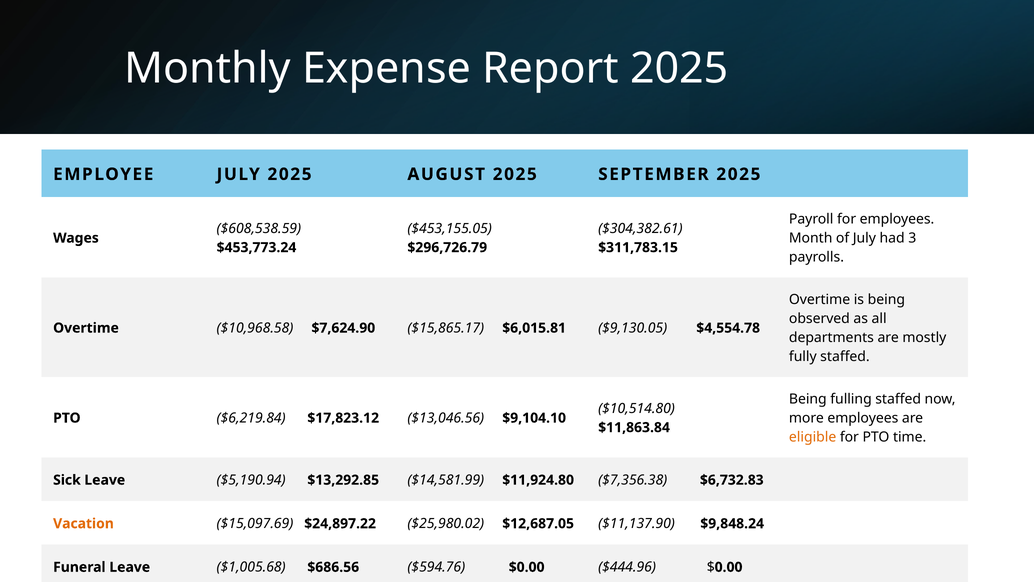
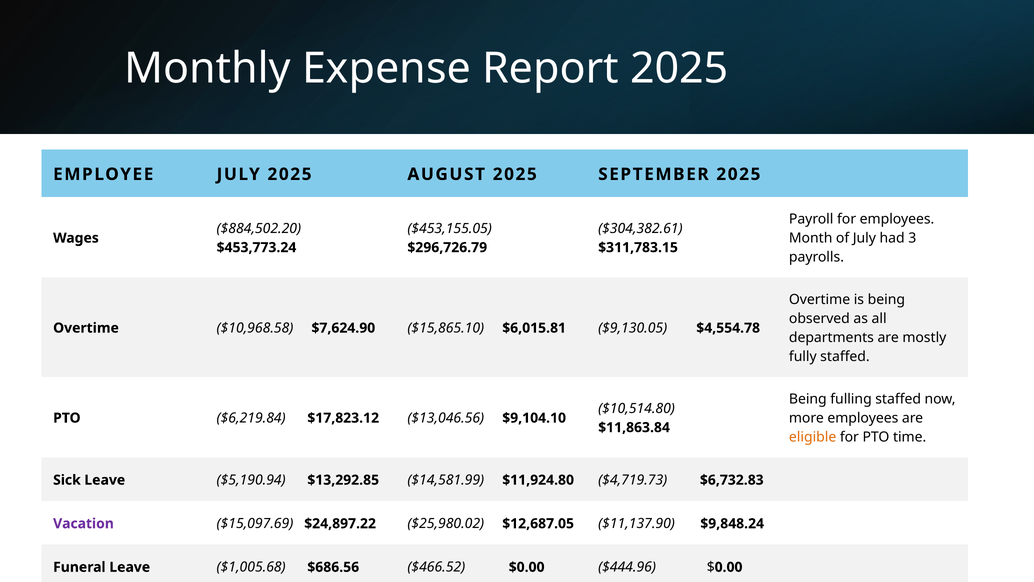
$608,538.59: $608,538.59 -> $884,502.20
$15,865.17: $15,865.17 -> $15,865.10
$7,356.38: $7,356.38 -> $4,719.73
Vacation colour: orange -> purple
$594.76: $594.76 -> $466.52
